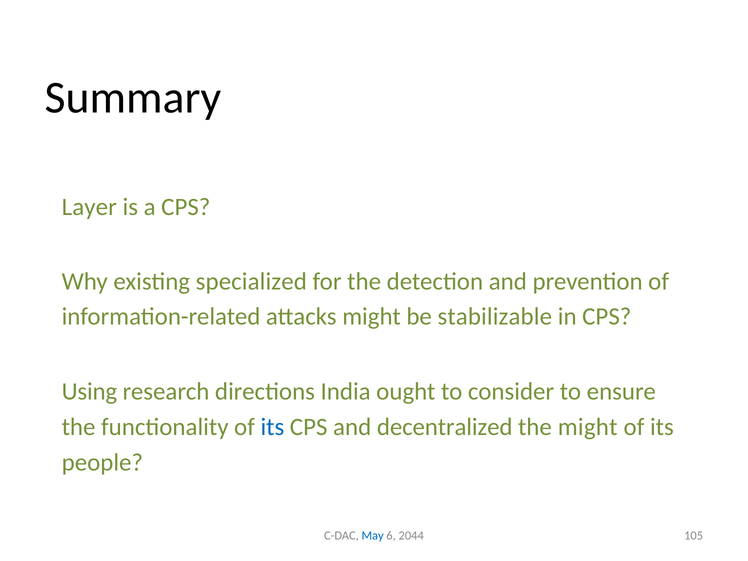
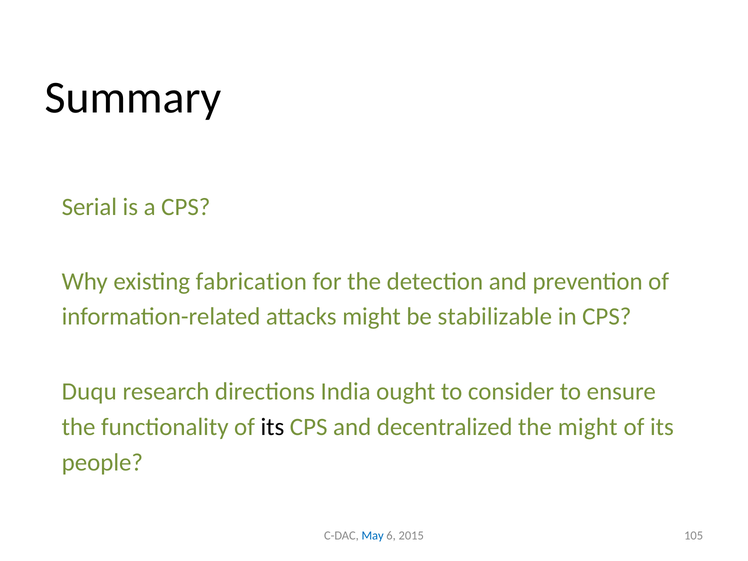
Layer: Layer -> Serial
specialized: specialized -> fabrication
Using: Using -> Duqu
its at (272, 427) colour: blue -> black
2044: 2044 -> 2015
